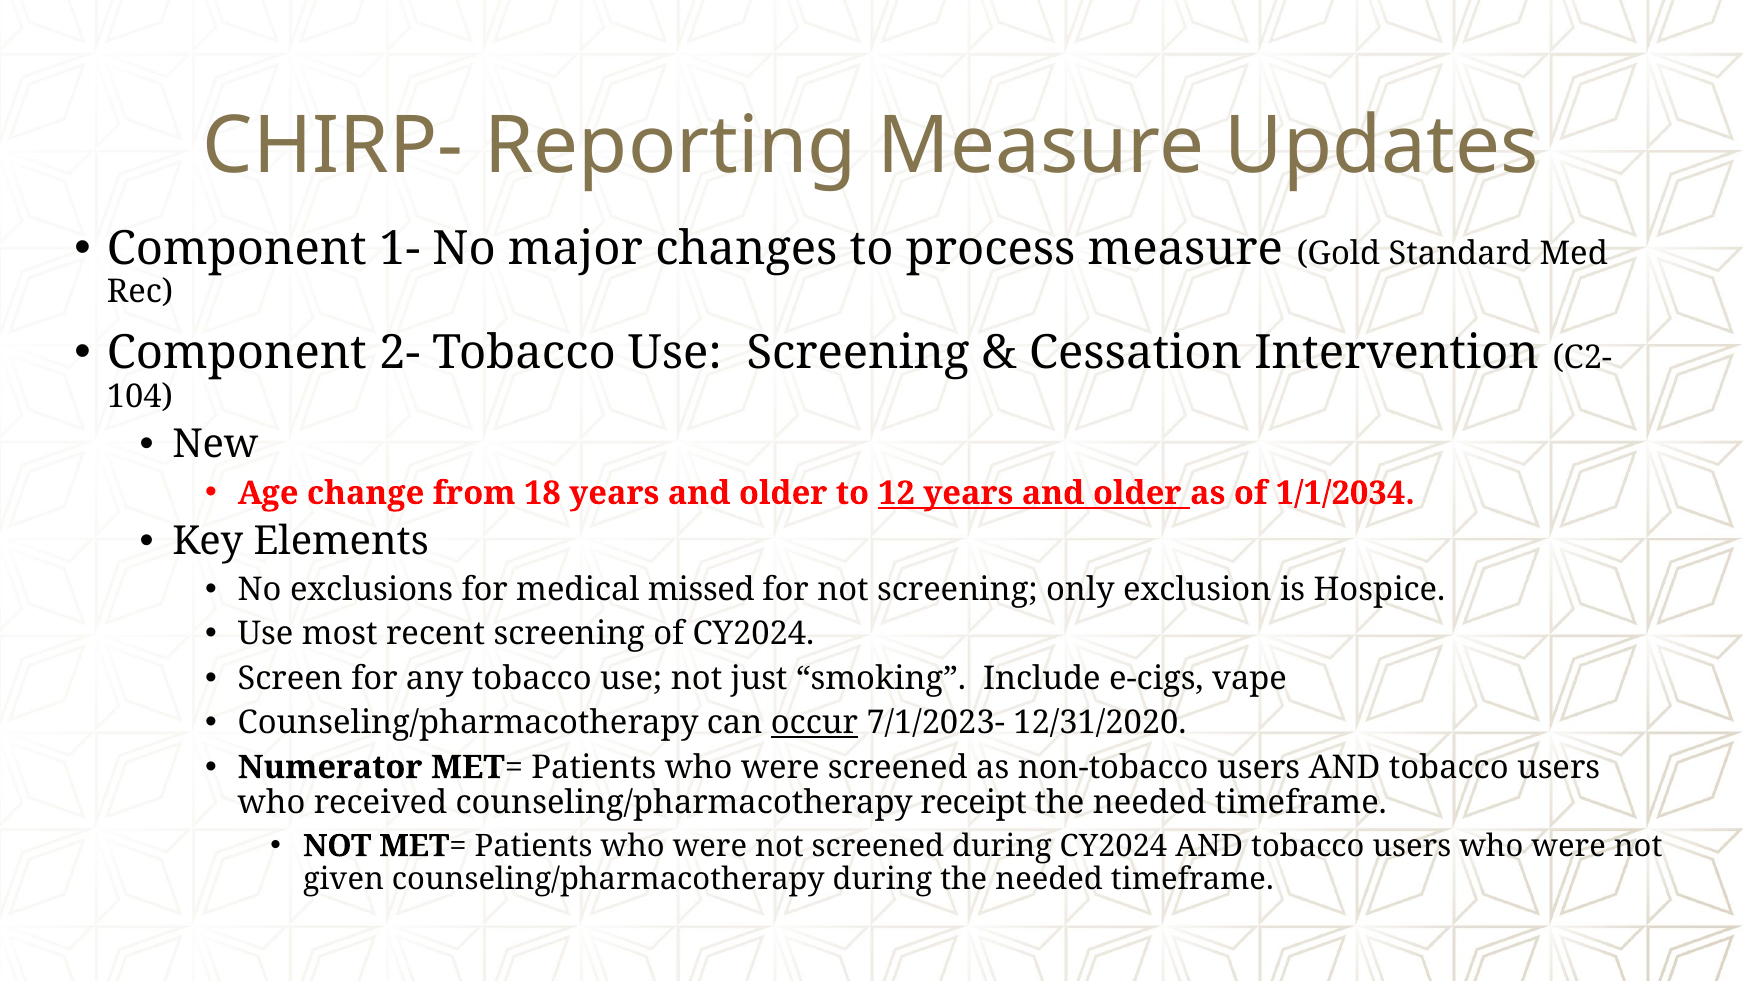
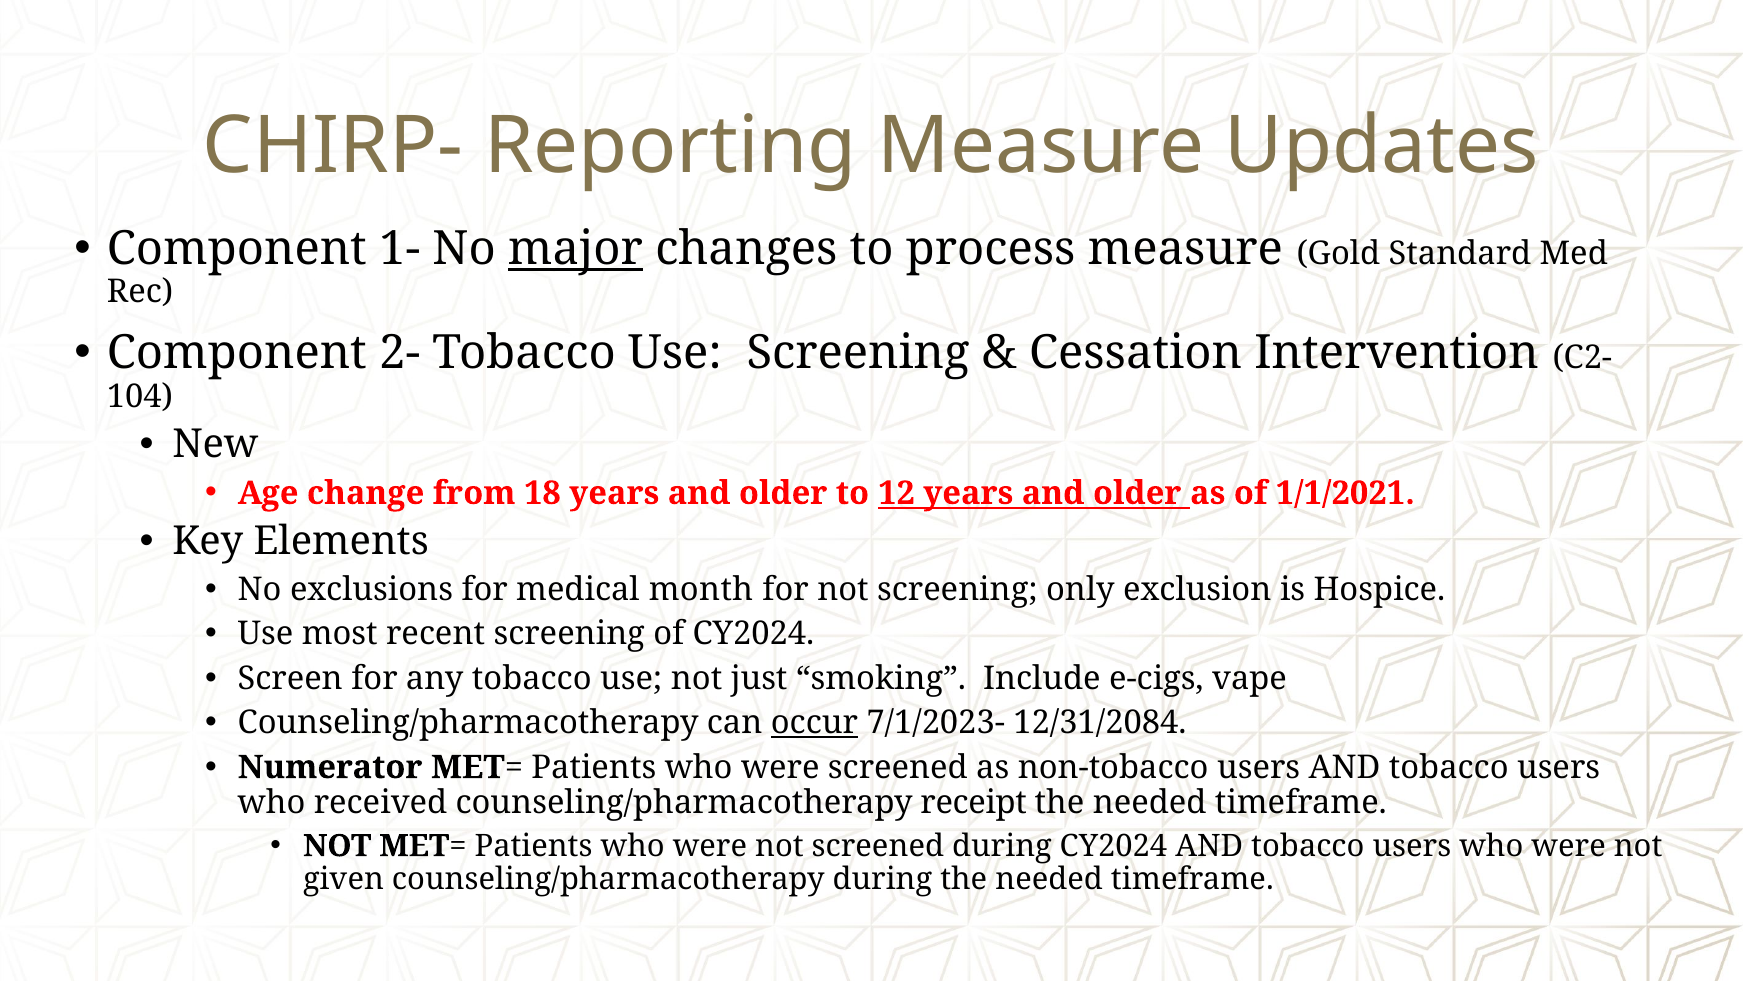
major underline: none -> present
1/1/2034: 1/1/2034 -> 1/1/2021
missed: missed -> month
12/31/2020: 12/31/2020 -> 12/31/2084
